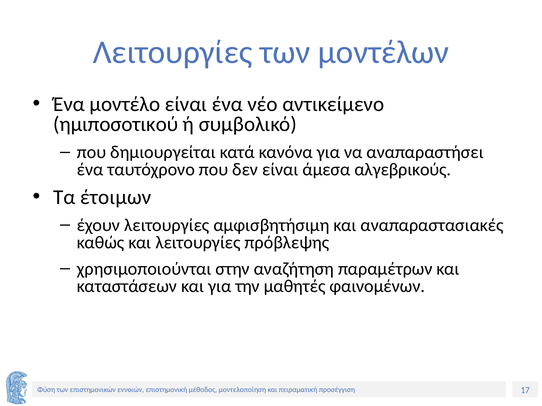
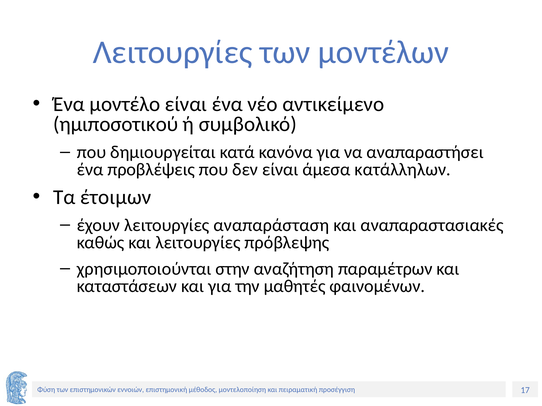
ταυτόχρονο: ταυτόχρονο -> προβλέψεις
αλγεβρικούς: αλγεβρικούς -> κατάλληλων
αμφισβητήσιμη: αμφισβητήσιμη -> αναπαράσταση
